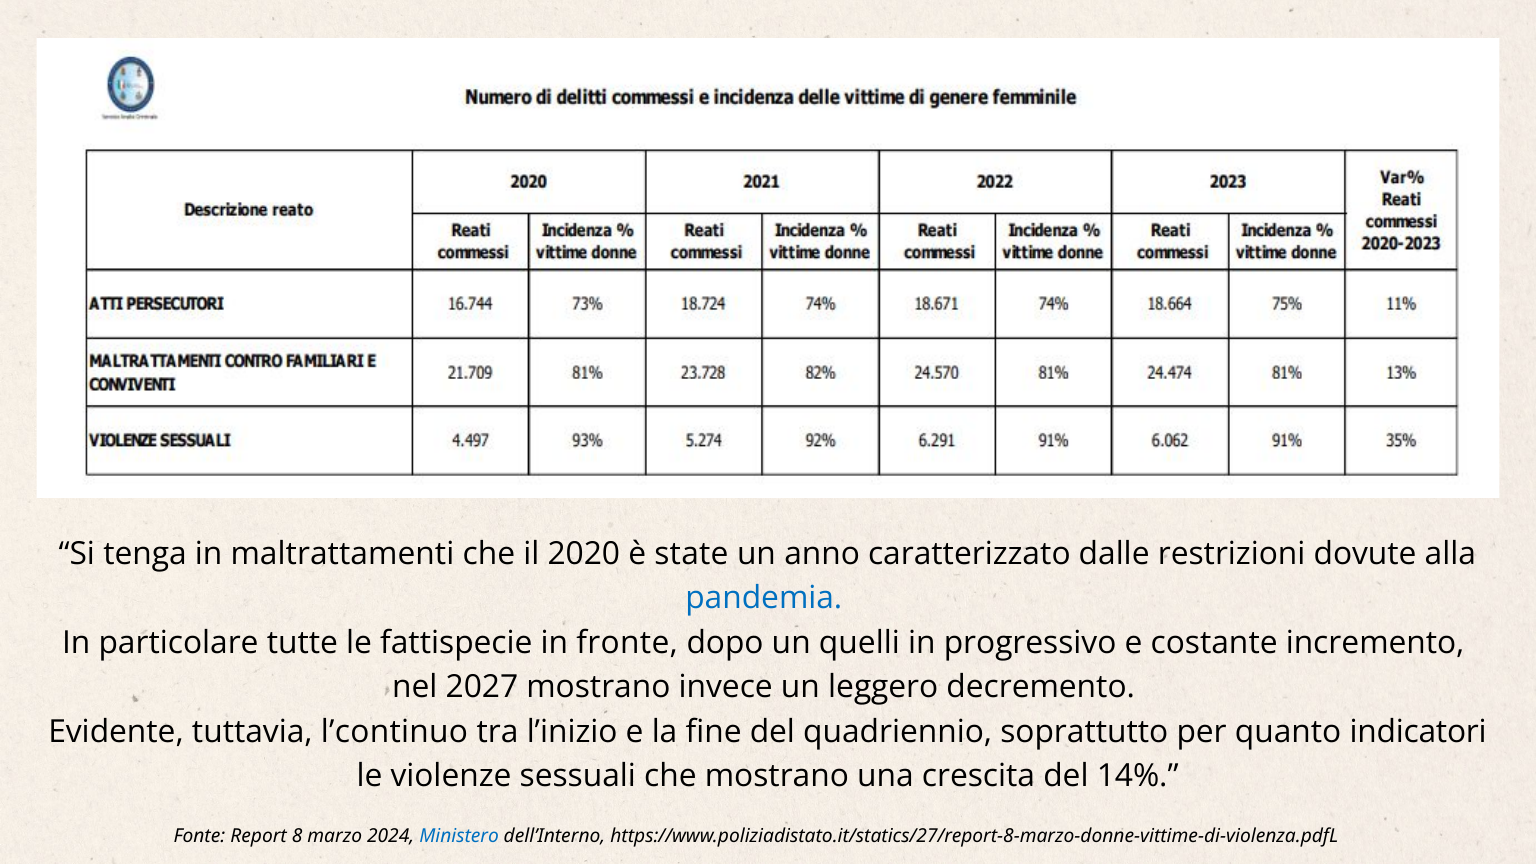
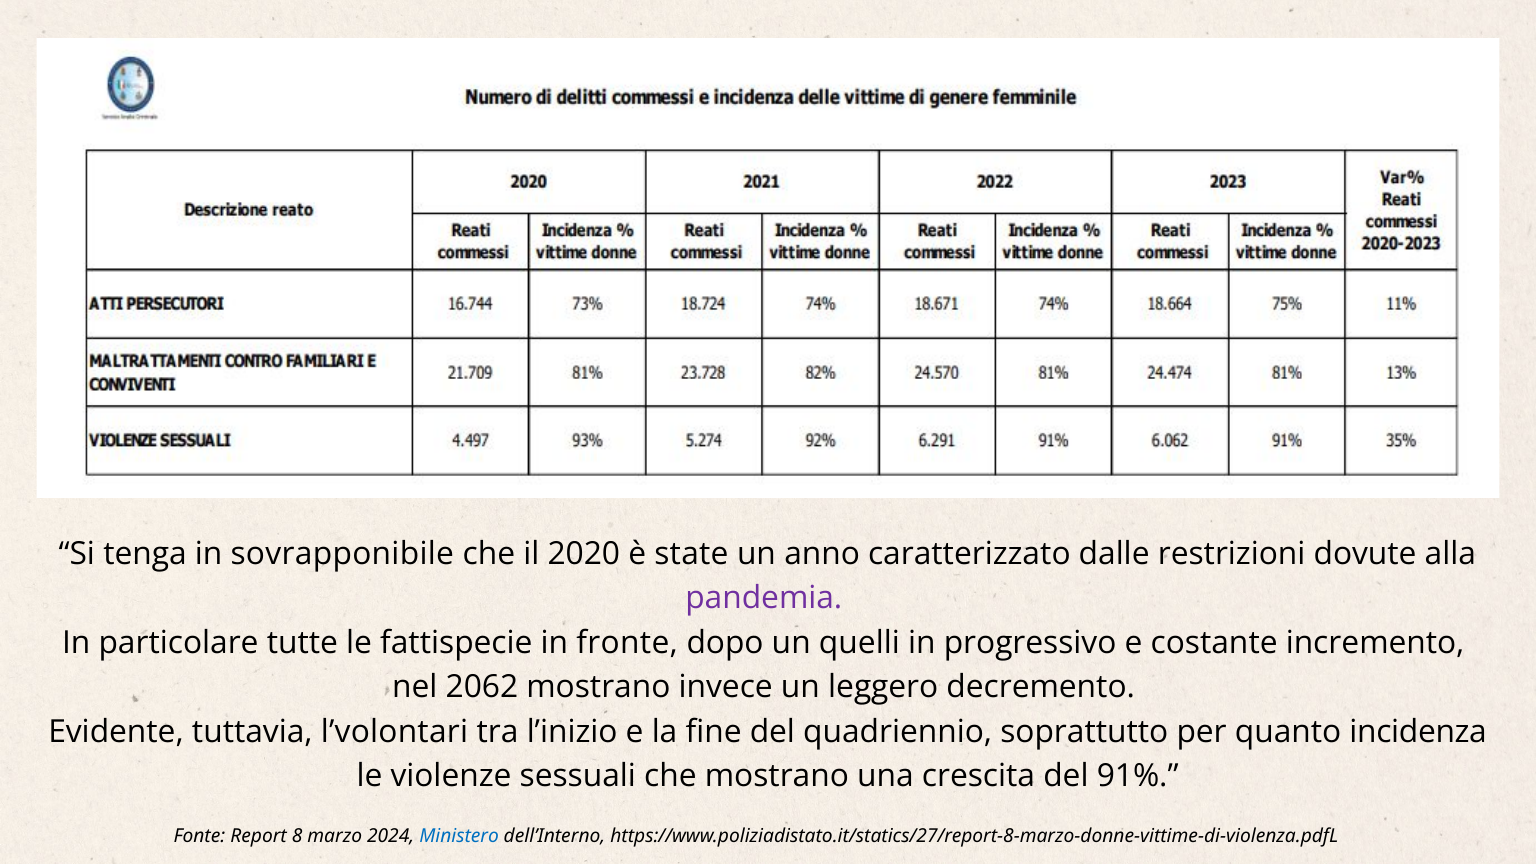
maltrattamenti: maltrattamenti -> sovrapponibile
pandemia colour: blue -> purple
2027: 2027 -> 2062
l’continuo: l’continuo -> l’volontari
indicatori: indicatori -> incidenza
14%: 14% -> 91%
